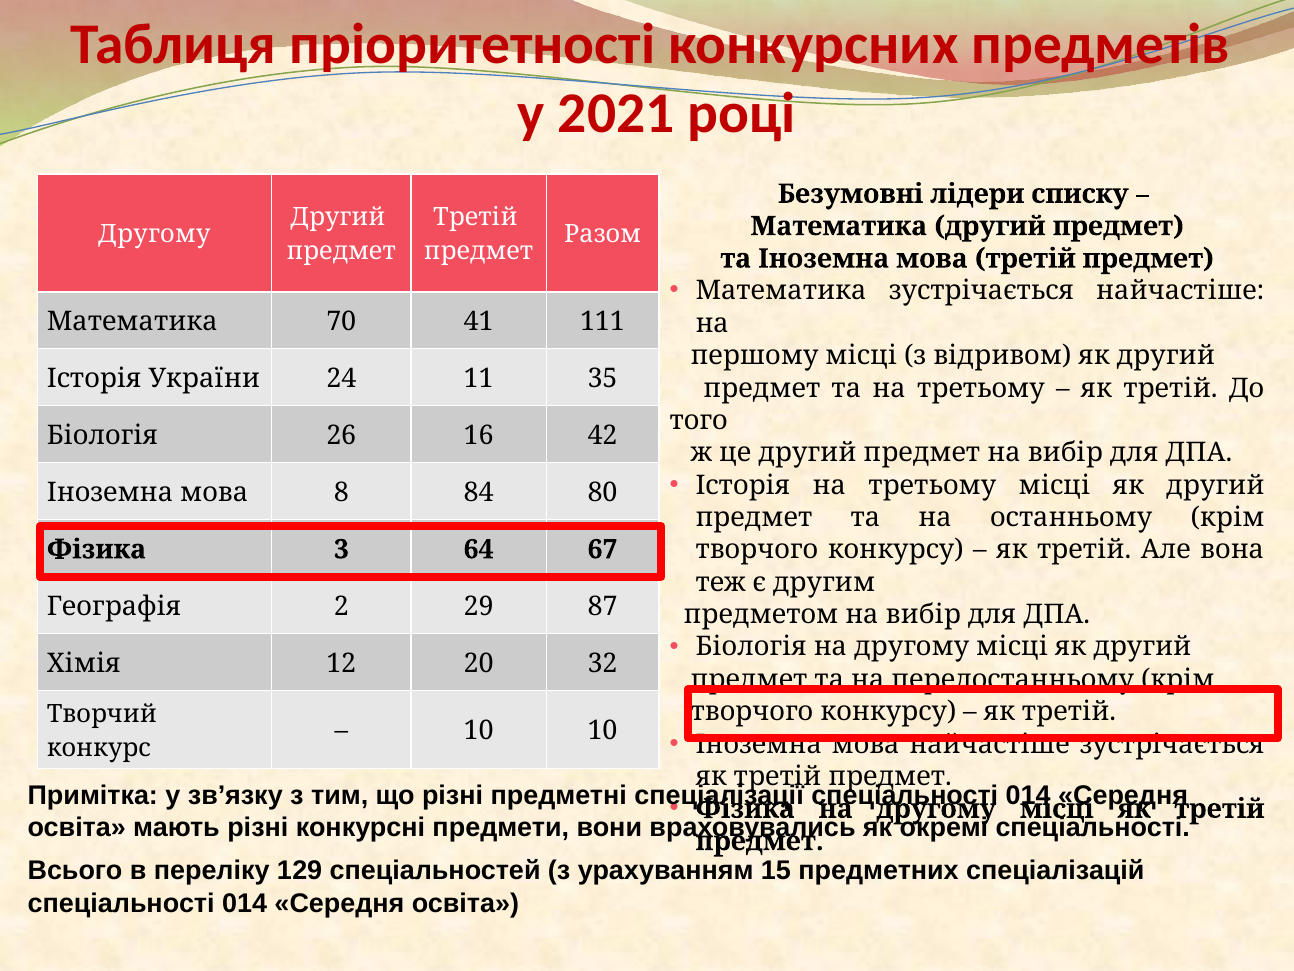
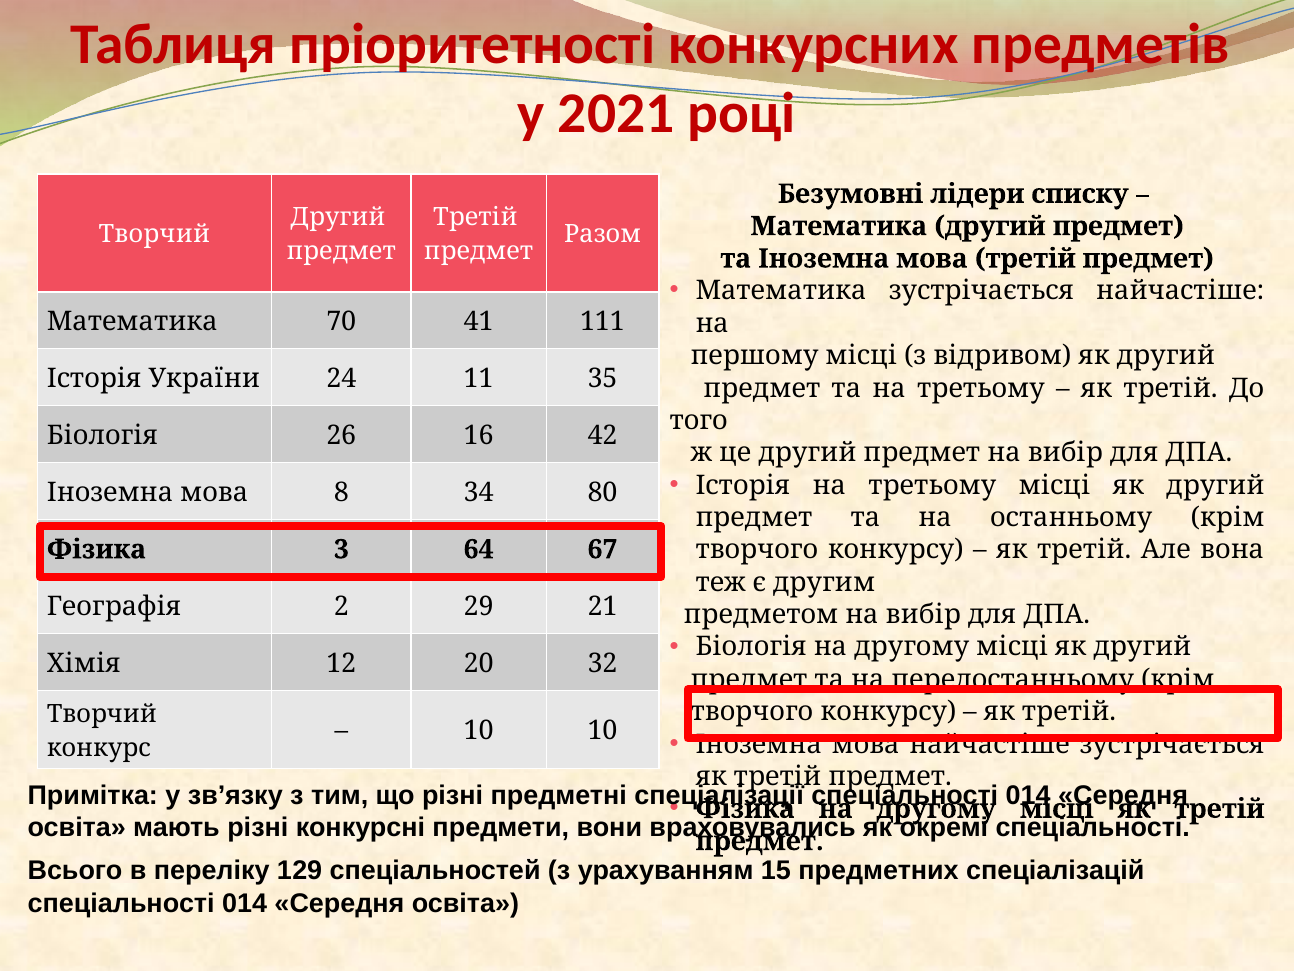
Другому at (154, 234): Другому -> Творчий
84: 84 -> 34
87: 87 -> 21
